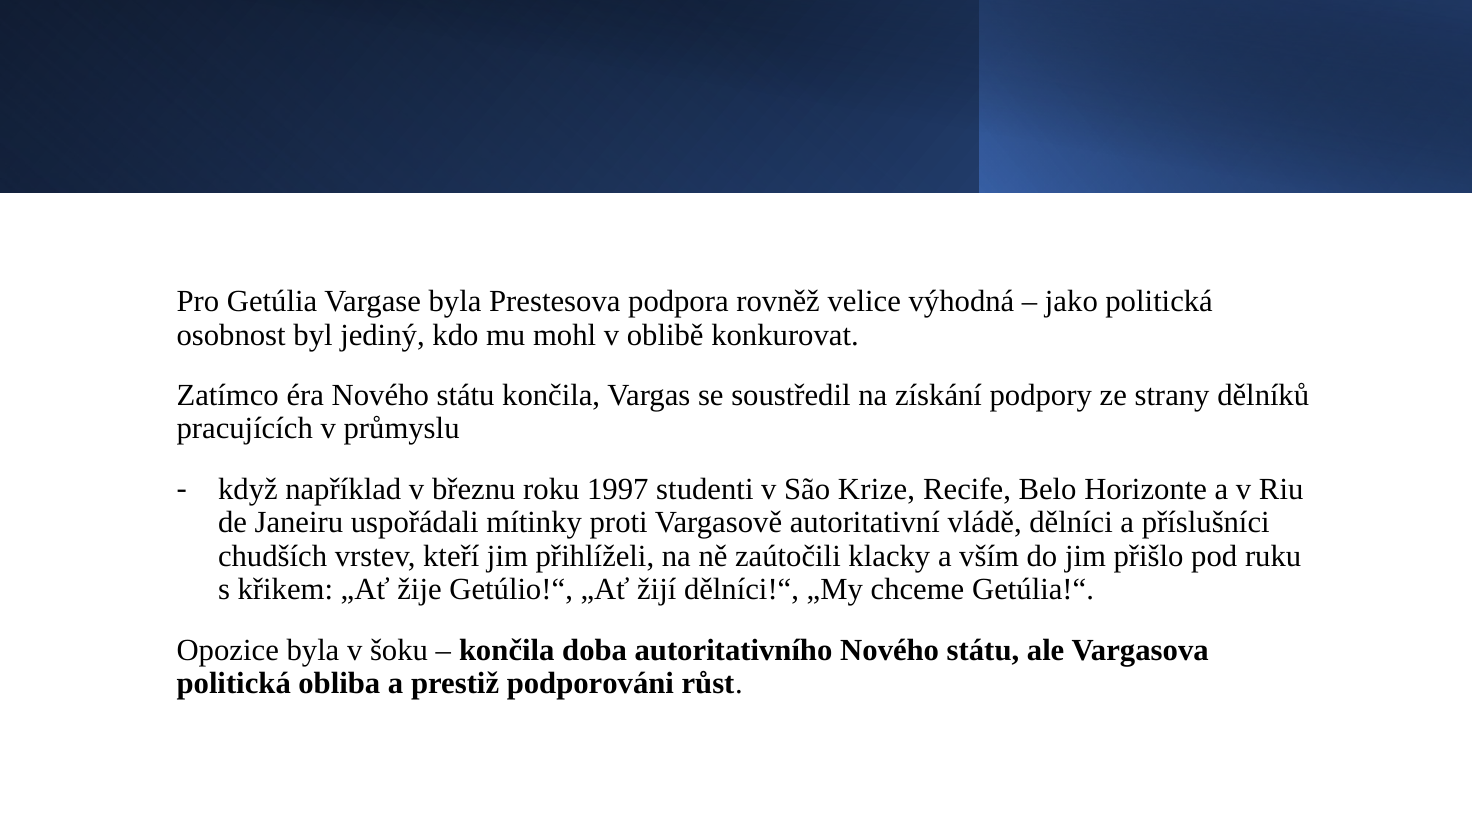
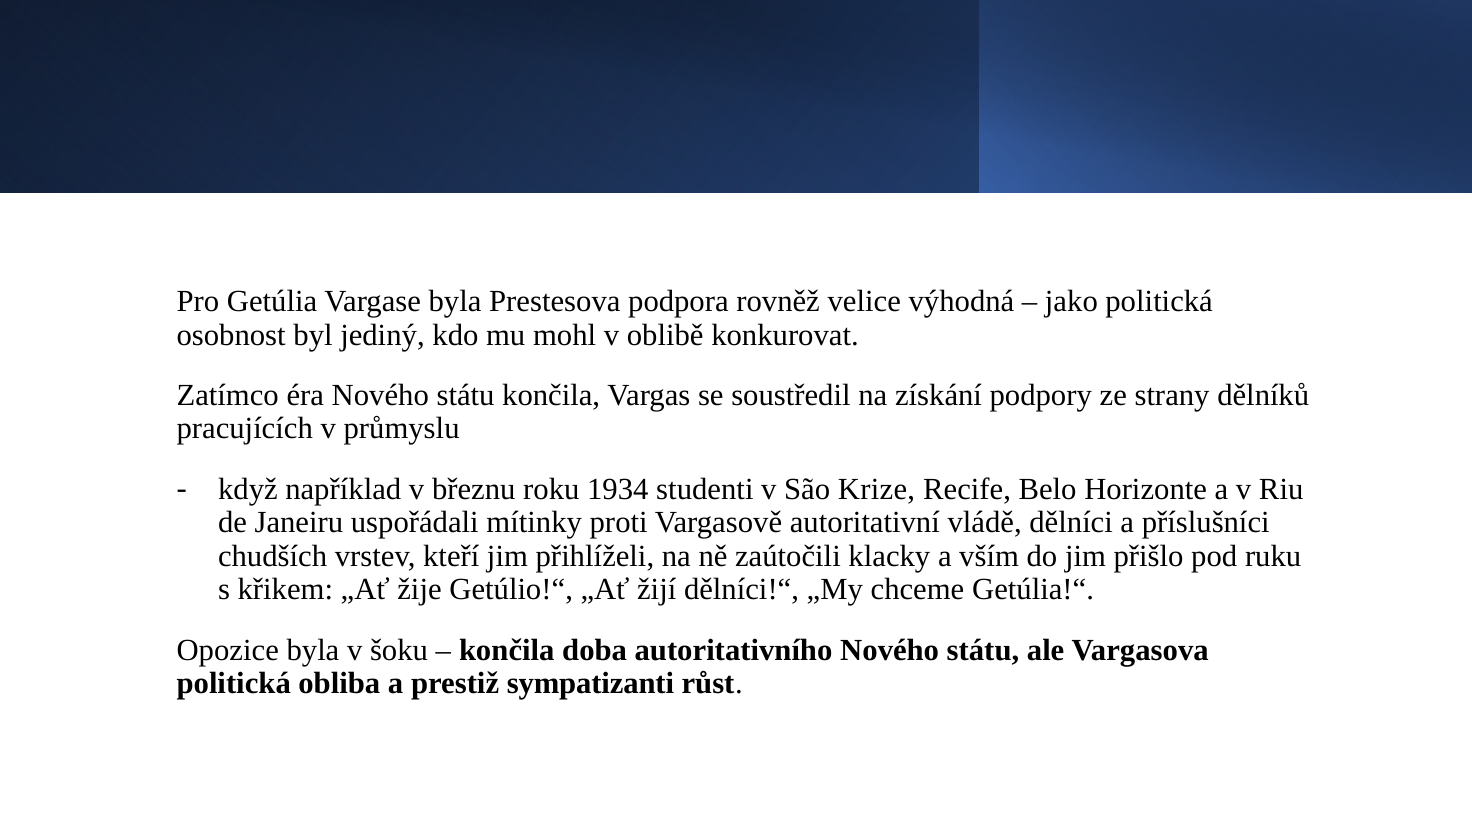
1997: 1997 -> 1934
podporováni: podporováni -> sympatizanti
